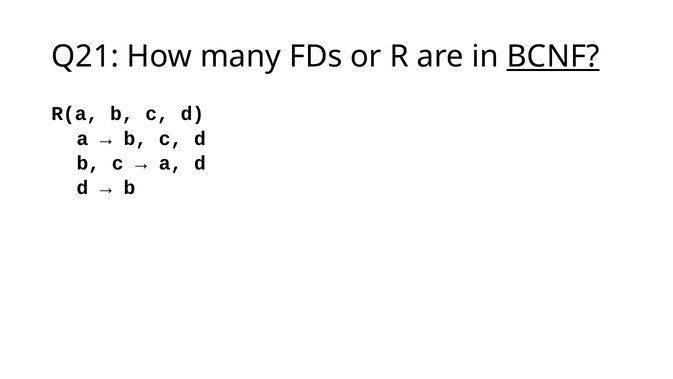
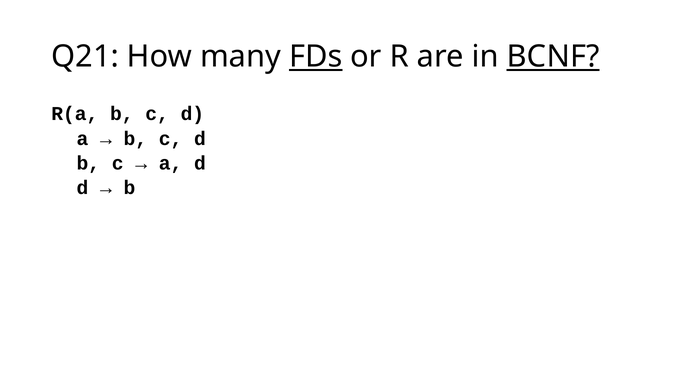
FDs underline: none -> present
